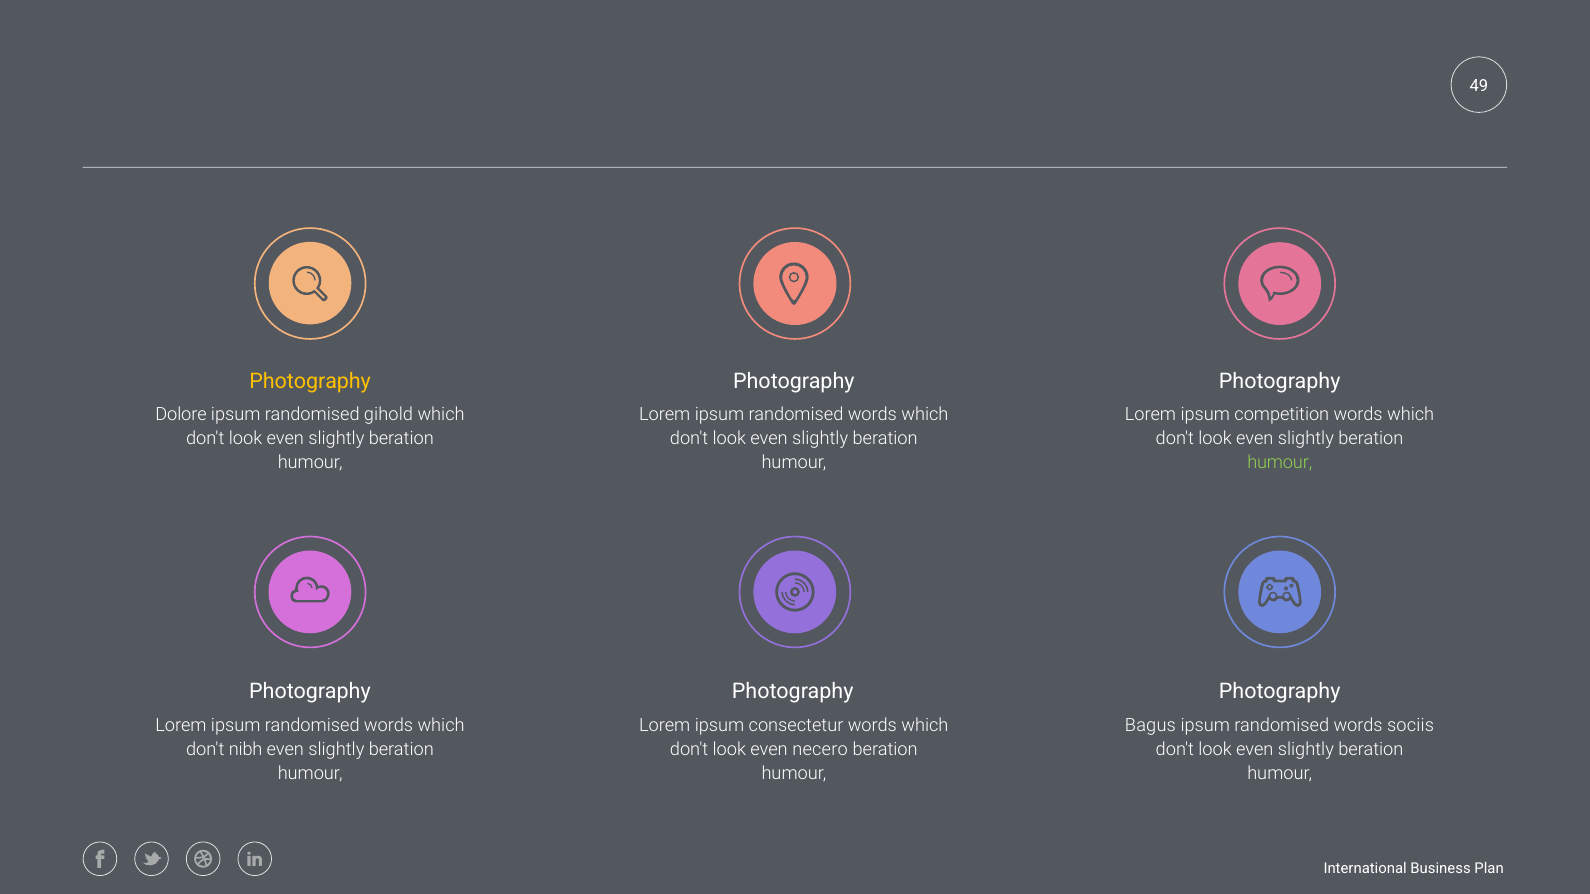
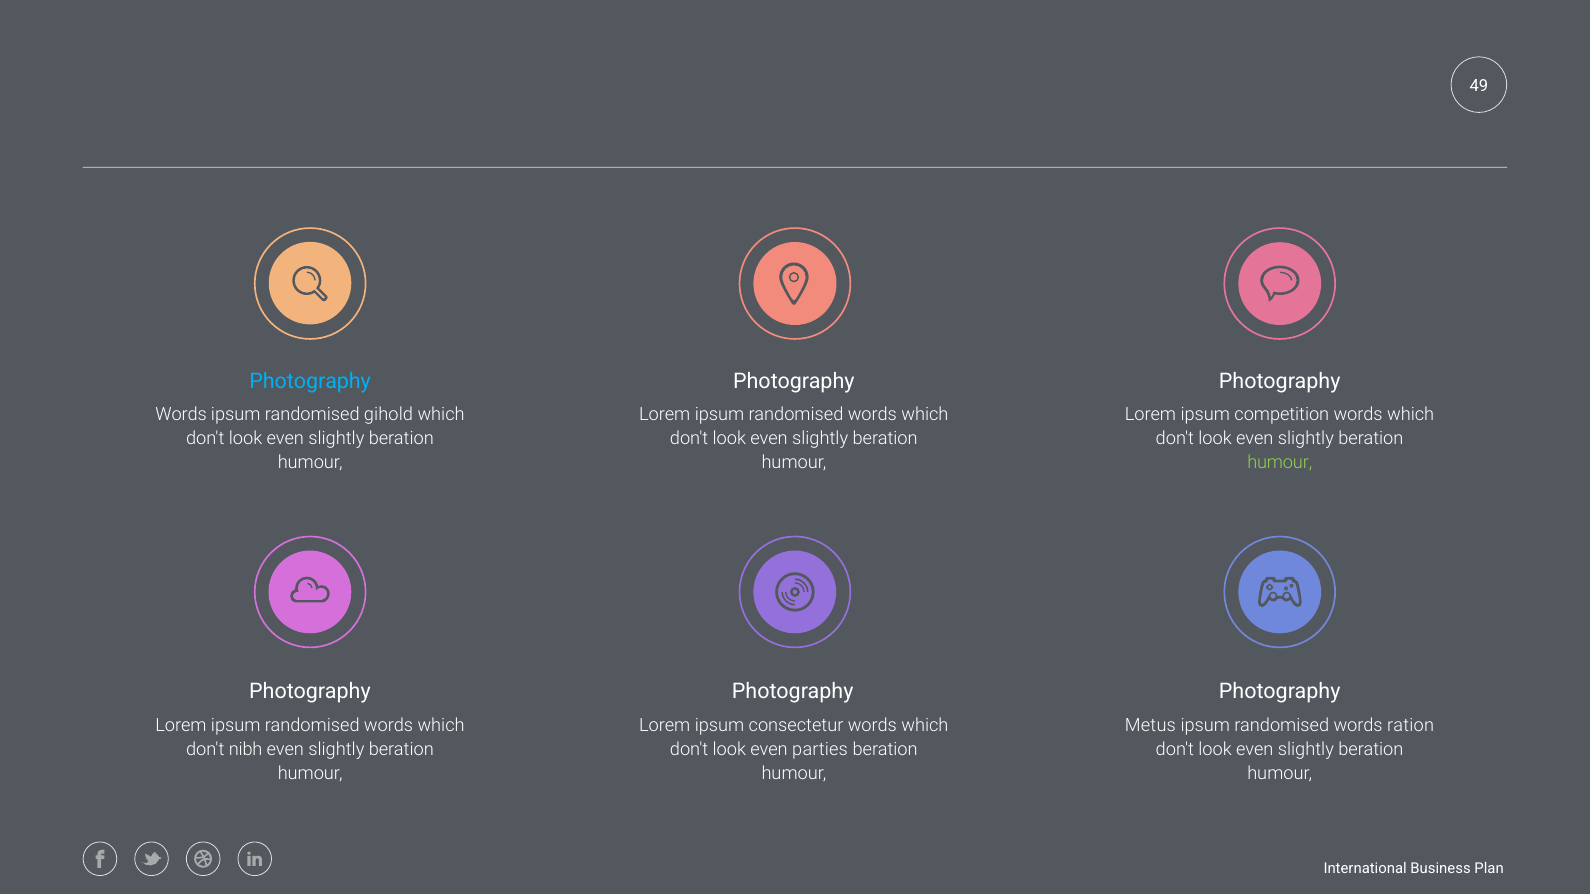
Photography at (310, 381) colour: yellow -> light blue
Dolore at (181, 415): Dolore -> Words
Bagus: Bagus -> Metus
sociis: sociis -> ration
necero: necero -> parties
